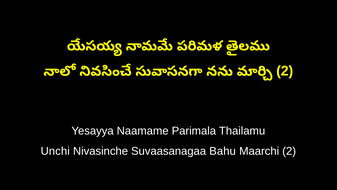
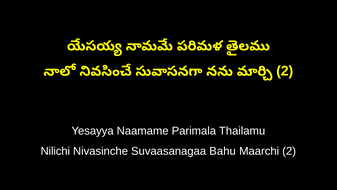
Unchi: Unchi -> Nilichi
